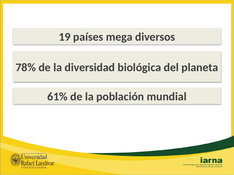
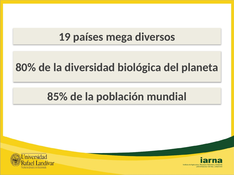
78%: 78% -> 80%
61%: 61% -> 85%
